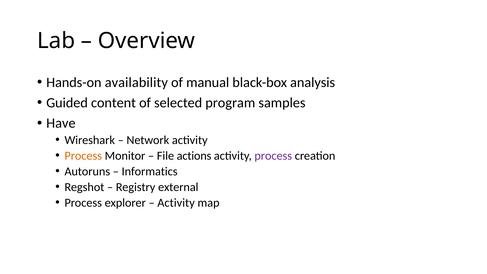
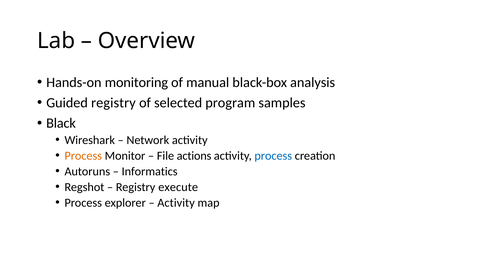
availability: availability -> monitoring
Guided content: content -> registry
Have: Have -> Black
process at (273, 156) colour: purple -> blue
external: external -> execute
